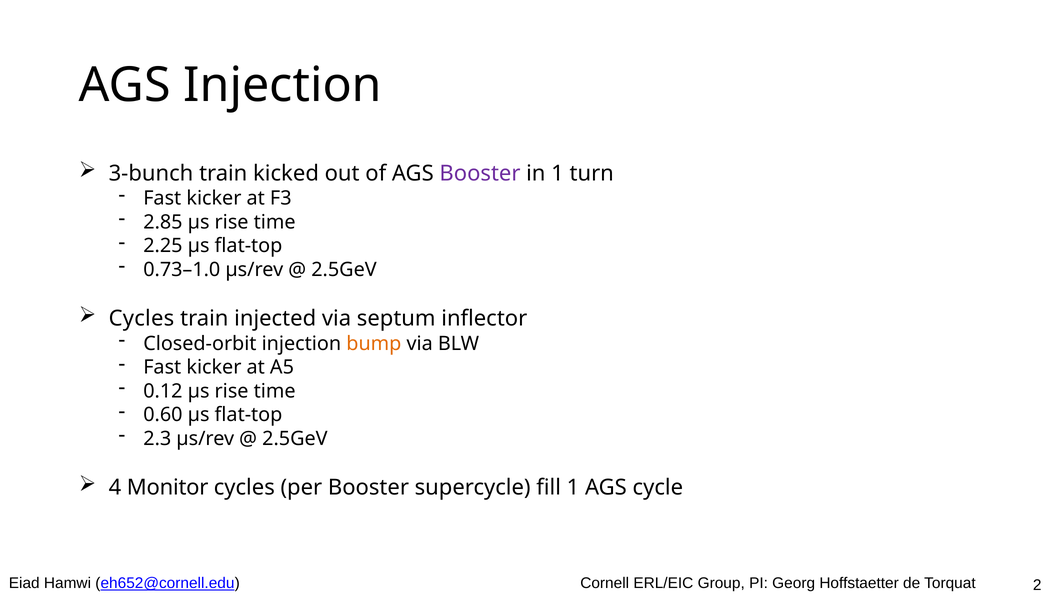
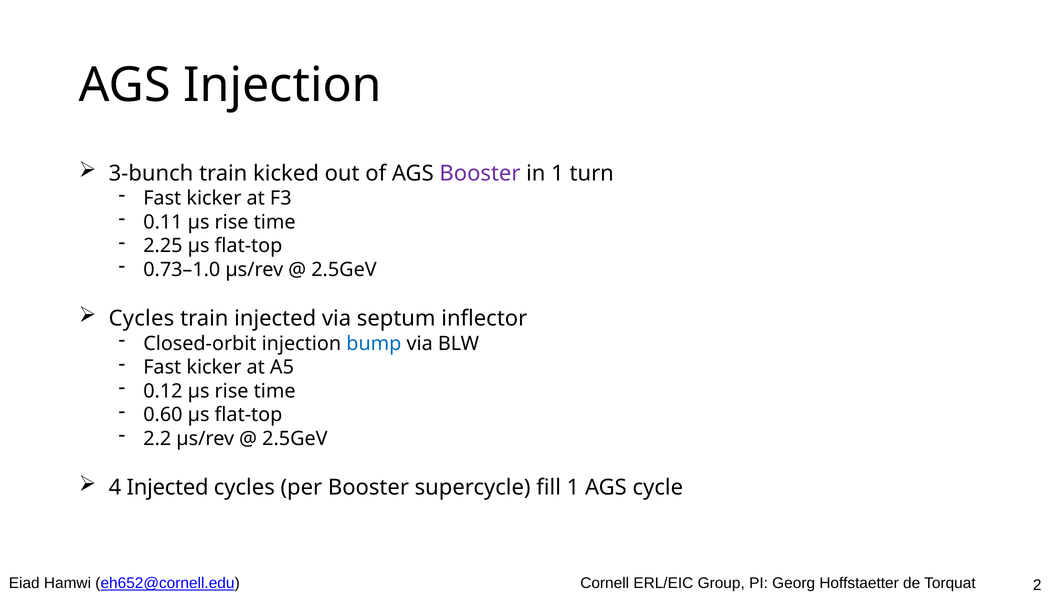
2.85: 2.85 -> 0.11
bump colour: orange -> blue
2.3: 2.3 -> 2.2
4 Monitor: Monitor -> Injected
